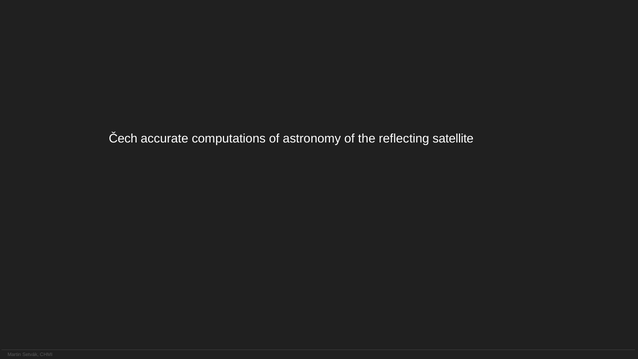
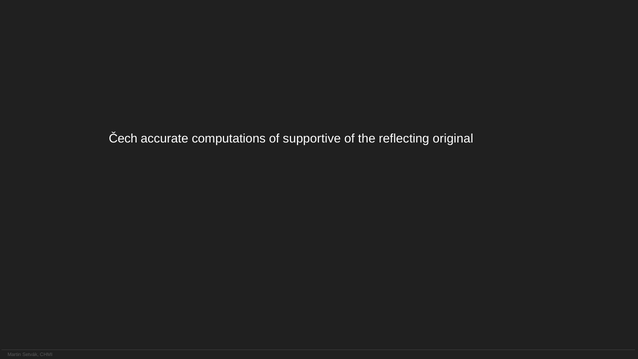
astronomy: astronomy -> supportive
satellite: satellite -> original
